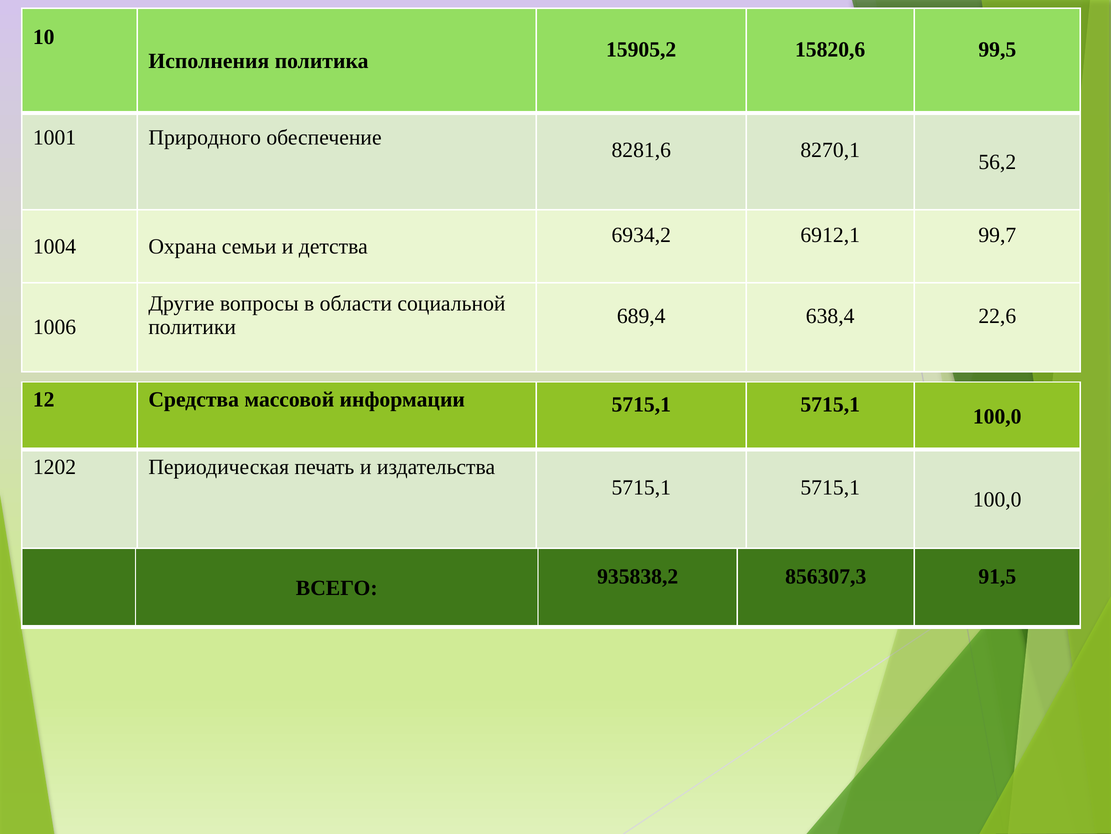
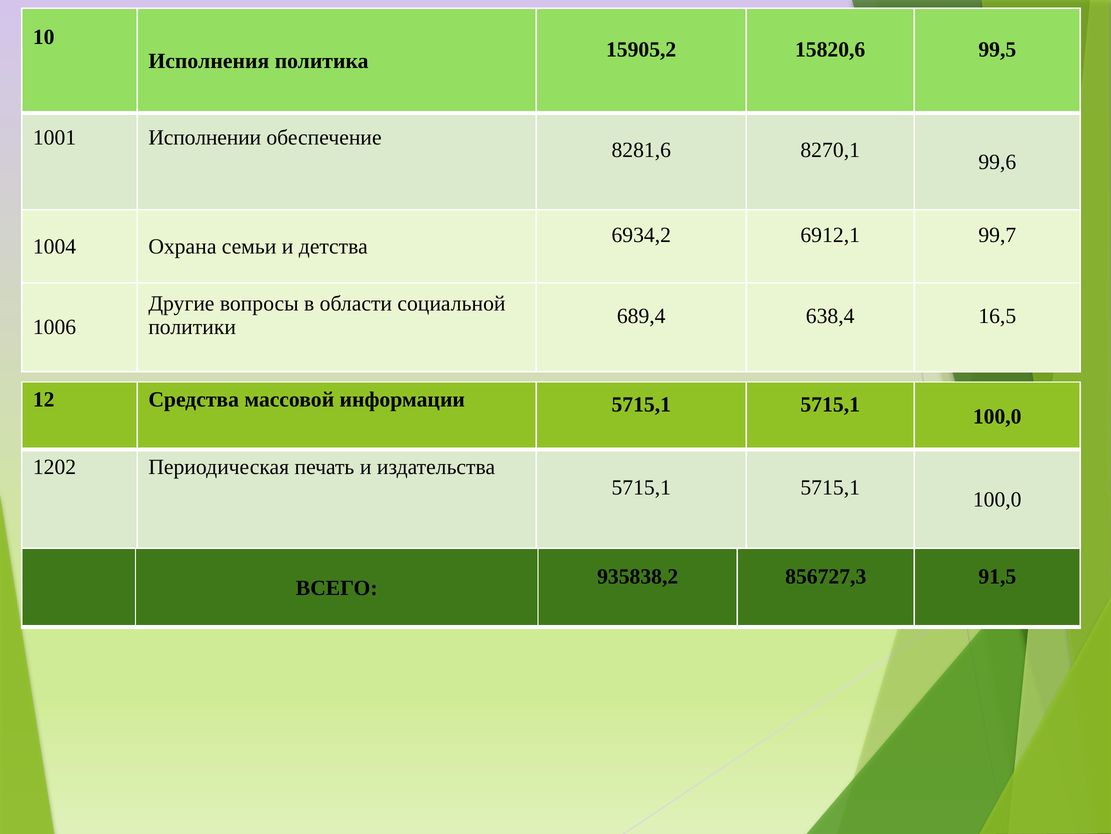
Природного: Природного -> Исполнении
56,2: 56,2 -> 99,6
22,6: 22,6 -> 16,5
856307,3: 856307,3 -> 856727,3
